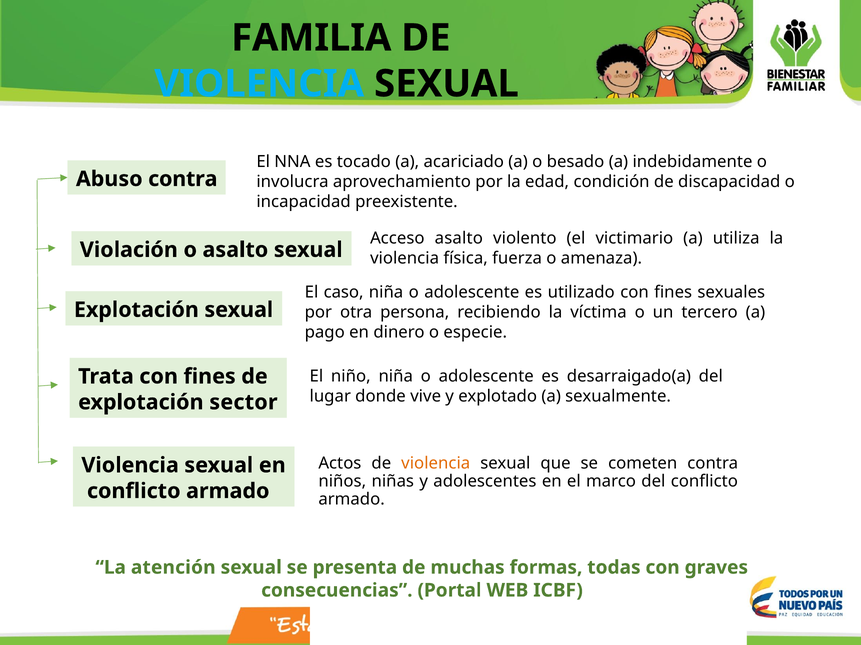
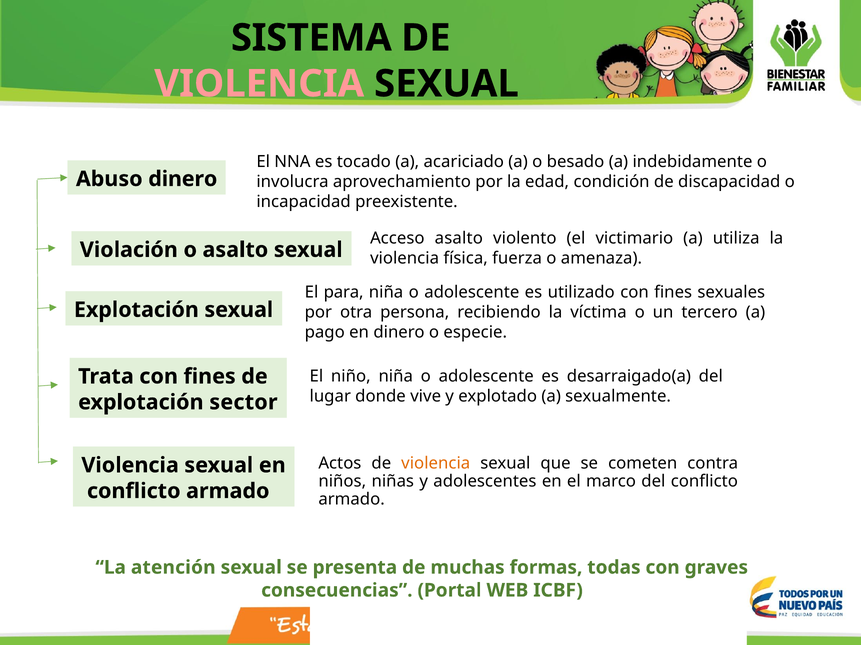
FAMILIA: FAMILIA -> SISTEMA
VIOLENCIA at (259, 84) colour: light blue -> pink
Abuso contra: contra -> dinero
caso: caso -> para
